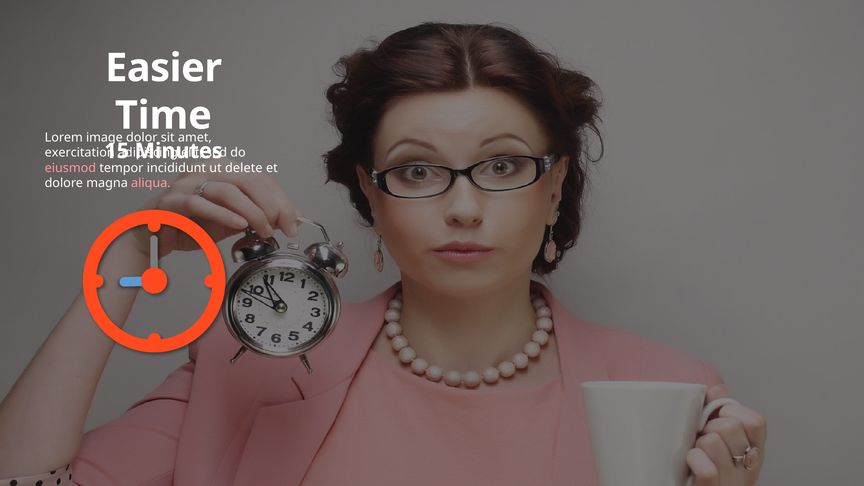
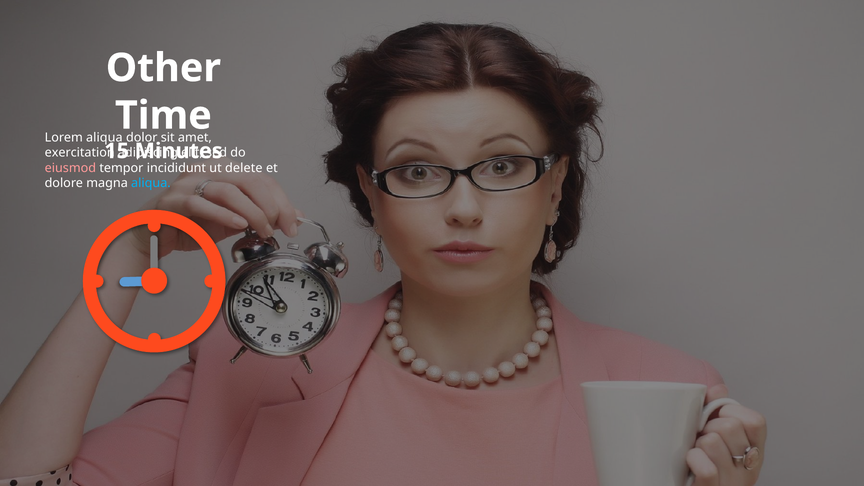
Easier: Easier -> Other
Lorem image: image -> aliqua
aliqua at (151, 183) colour: pink -> light blue
